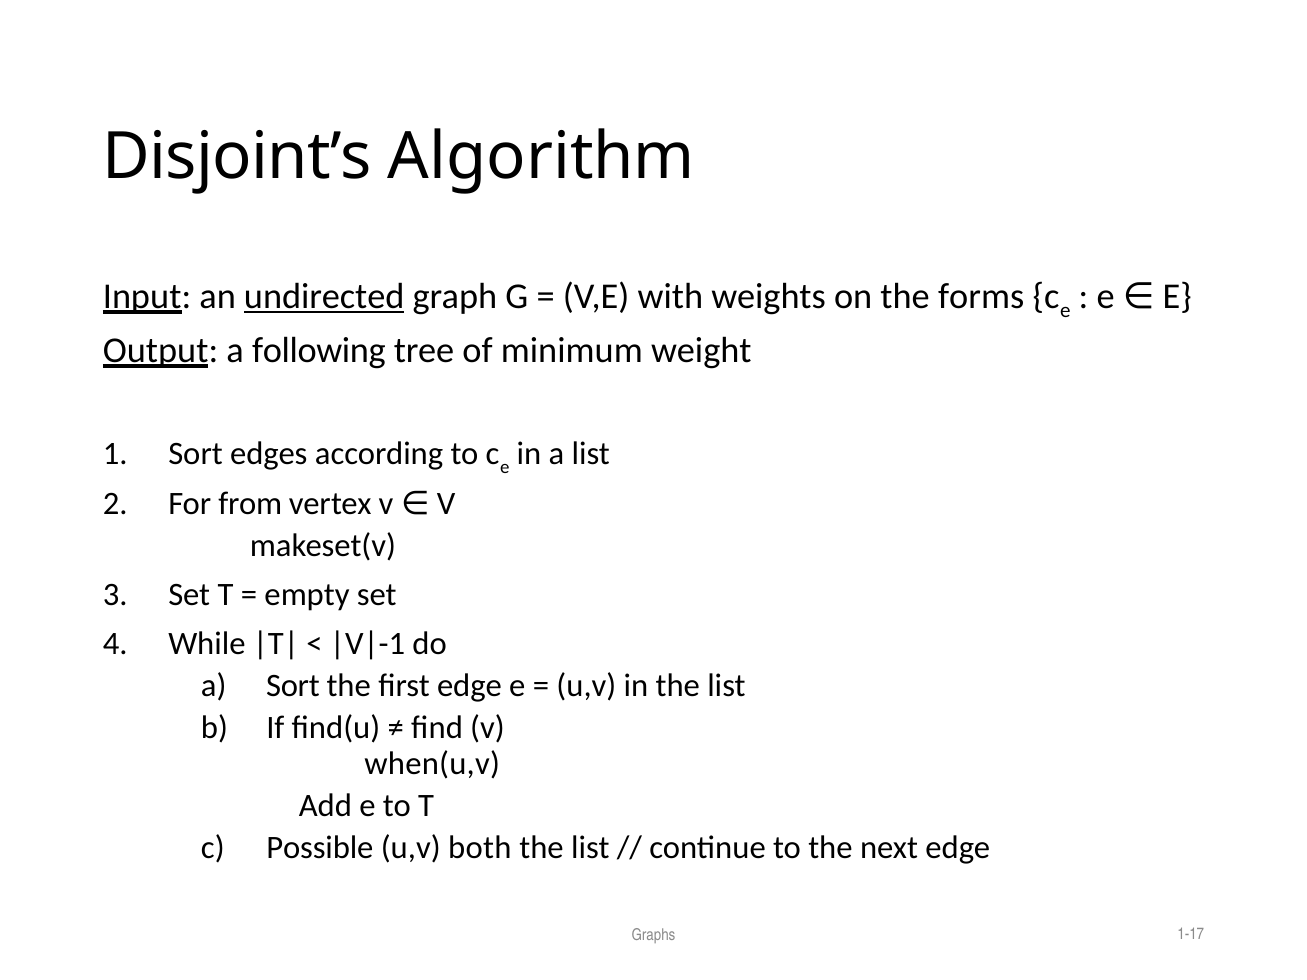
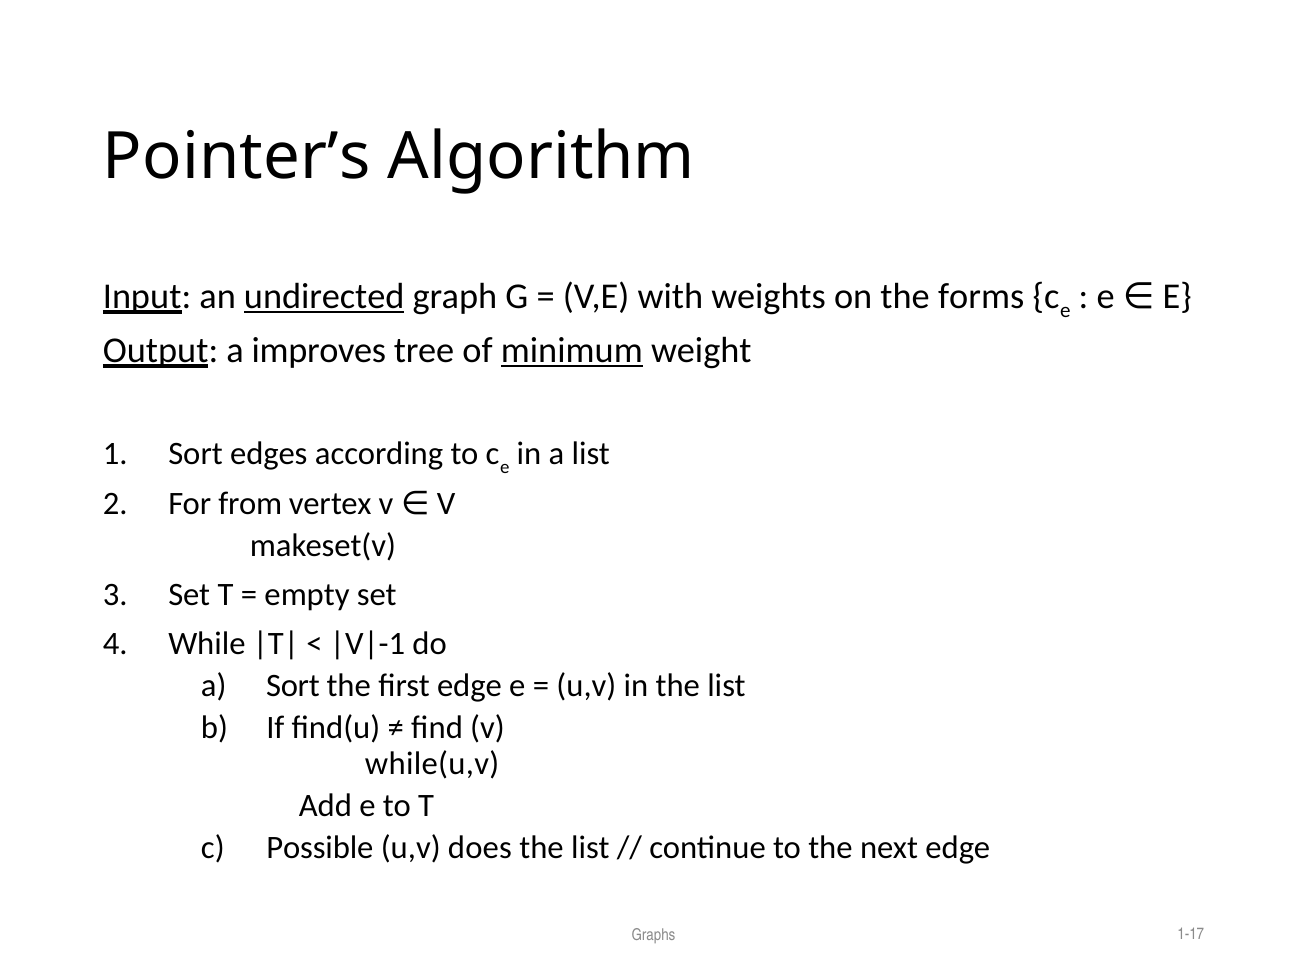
Disjoint’s: Disjoint’s -> Pointer’s
following: following -> improves
minimum underline: none -> present
when(u,v: when(u,v -> while(u,v
both: both -> does
